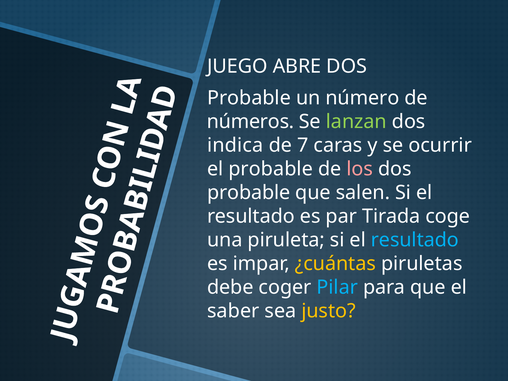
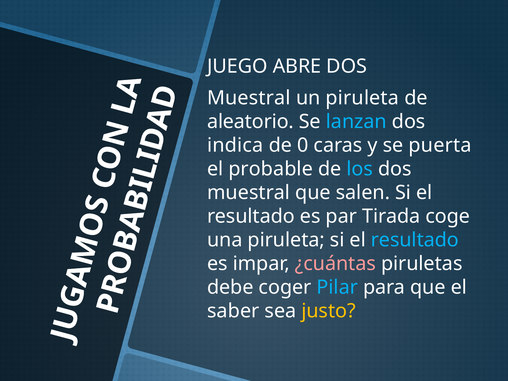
Probable at (249, 98): Probable -> Muestral
un número: número -> piruleta
números: números -> aleatorio
lanzan colour: light green -> light blue
7: 7 -> 0
ocurrir: ocurrir -> puerta
los colour: pink -> light blue
probable at (249, 193): probable -> muestral
¿cuántas colour: yellow -> pink
